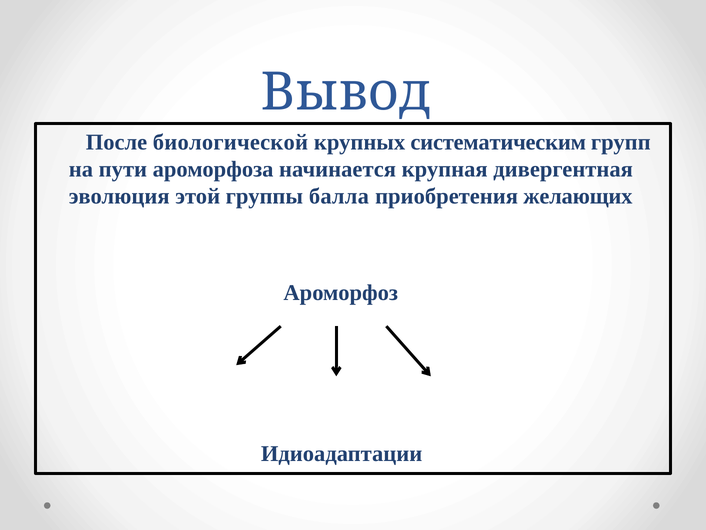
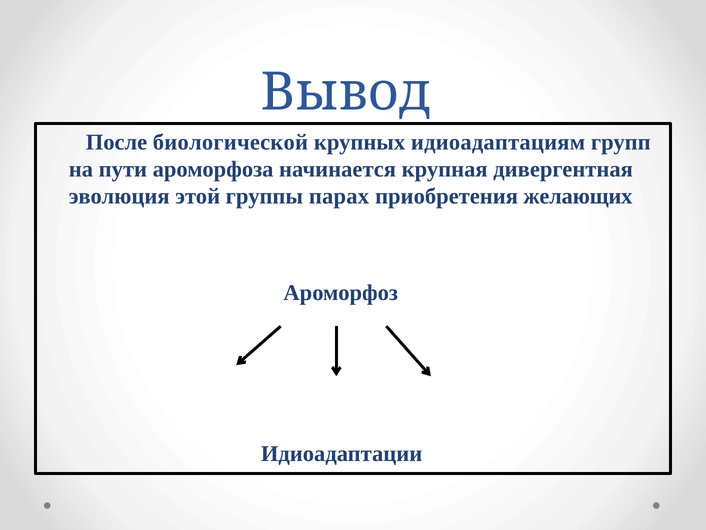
систематическим: систематическим -> идиоадаптациям
балла: балла -> парах
